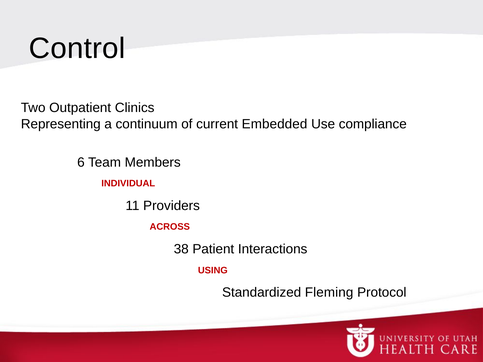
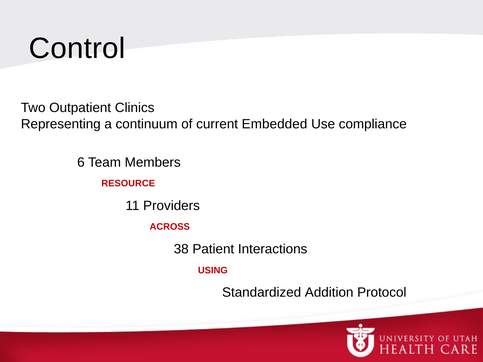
INDIVIDUAL: INDIVIDUAL -> RESOURCE
Fleming: Fleming -> Addition
